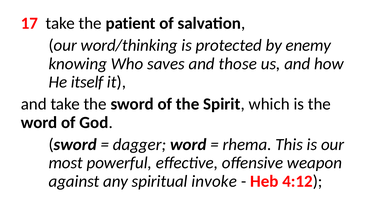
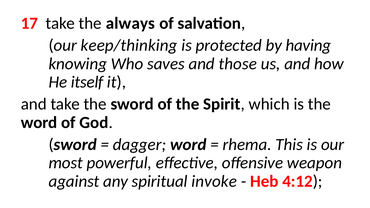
patient: patient -> always
word/thinking: word/thinking -> keep/thinking
enemy: enemy -> having
